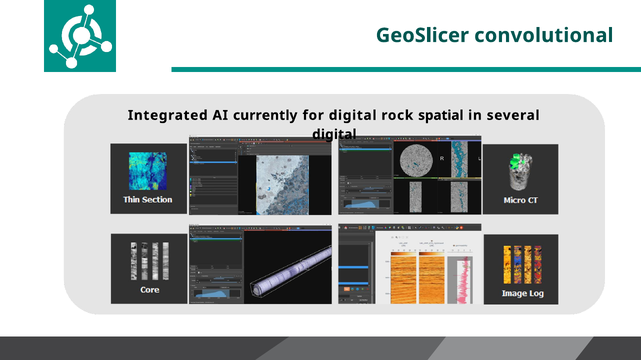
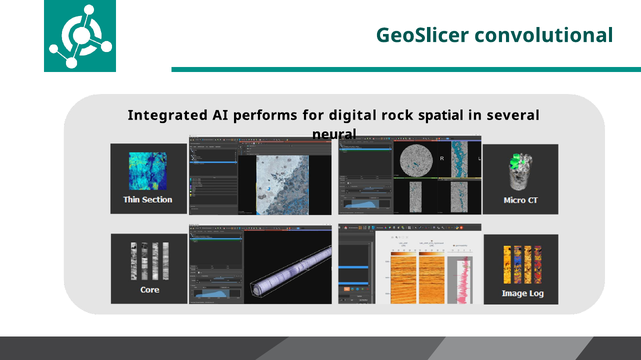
currently: currently -> performs
digital at (334, 135): digital -> neural
